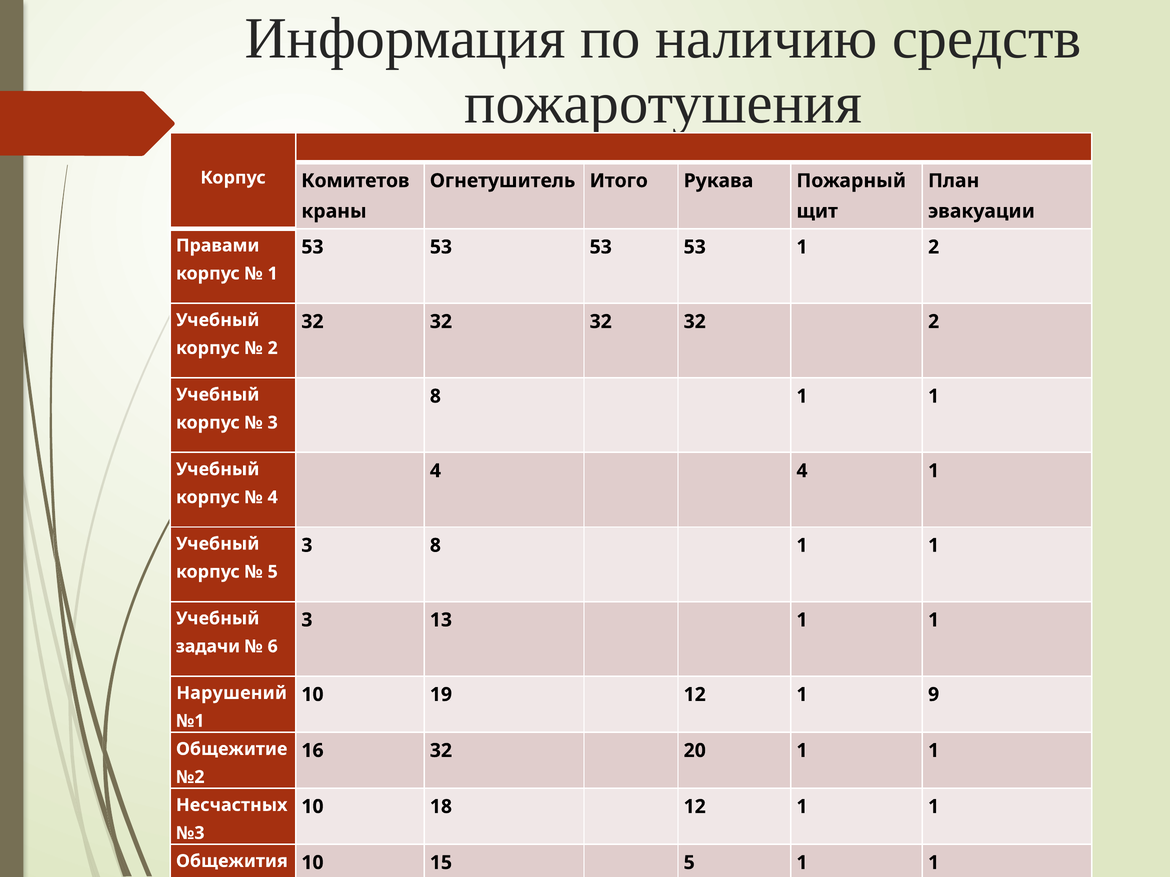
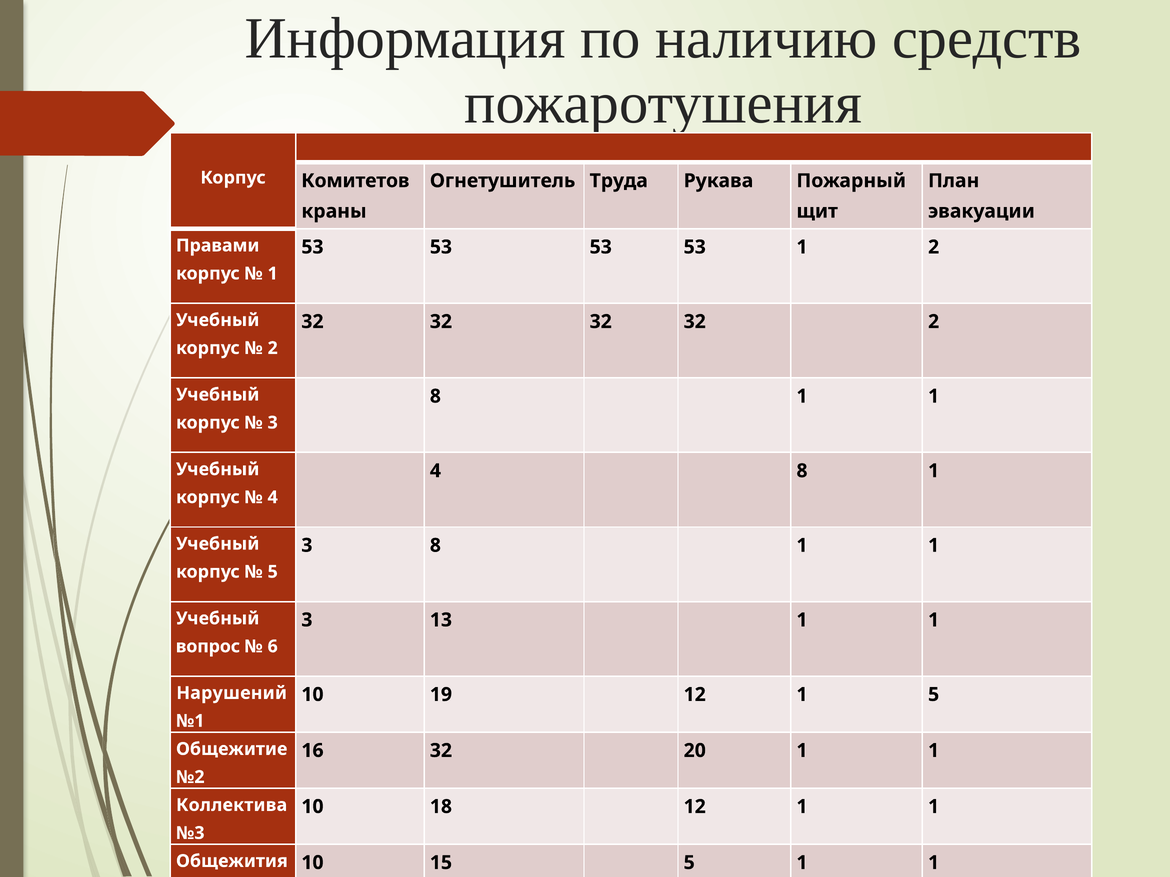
Итого: Итого -> Труда
4 at (802, 471): 4 -> 8
задачи: задачи -> вопрос
1 9: 9 -> 5
Несчастных: Несчастных -> Коллектива
